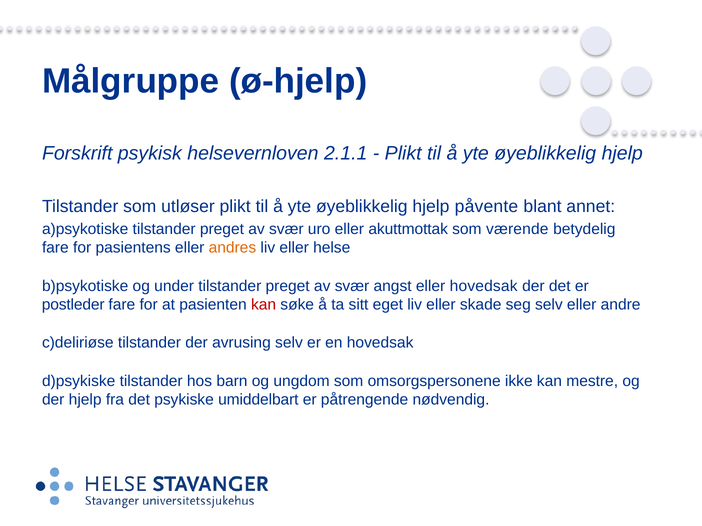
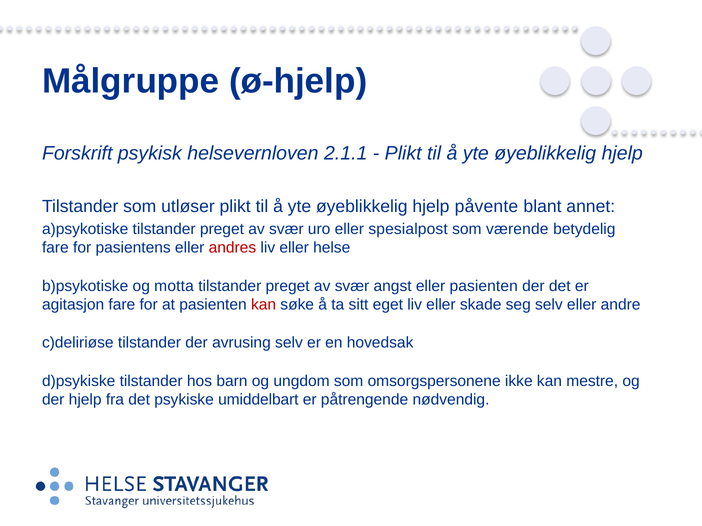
akuttmottak: akuttmottak -> spesialpost
andres colour: orange -> red
under: under -> motta
eller hovedsak: hovedsak -> pasienten
postleder: postleder -> agitasjon
